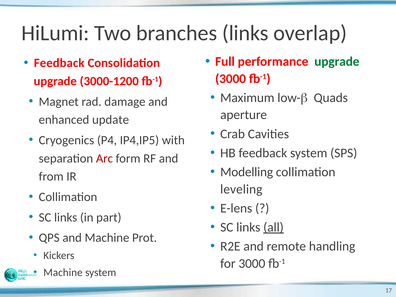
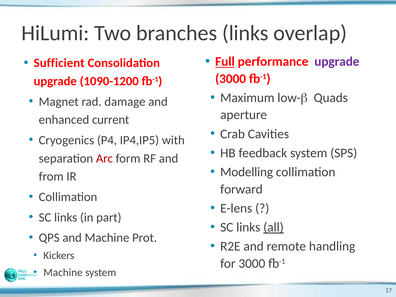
Full underline: none -> present
upgrade at (337, 62) colour: green -> purple
Feedback at (59, 63): Feedback -> Sufficient
3000-1200: 3000-1200 -> 1090-1200
update: update -> current
leveling: leveling -> forward
